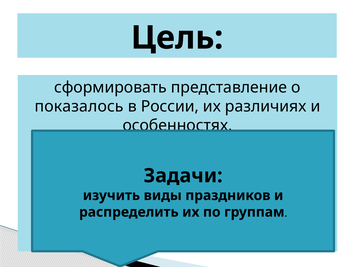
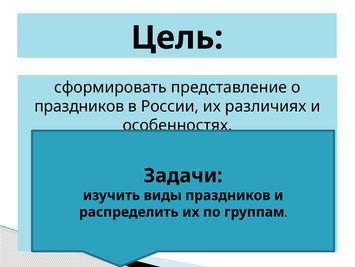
показалось at (79, 106): показалось -> праздников
